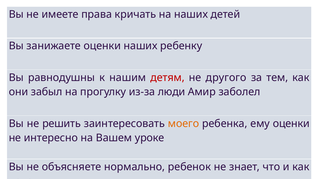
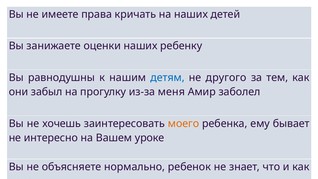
детям colour: red -> blue
люди: люди -> меня
решить: решить -> хочешь
ему оценки: оценки -> бывает
